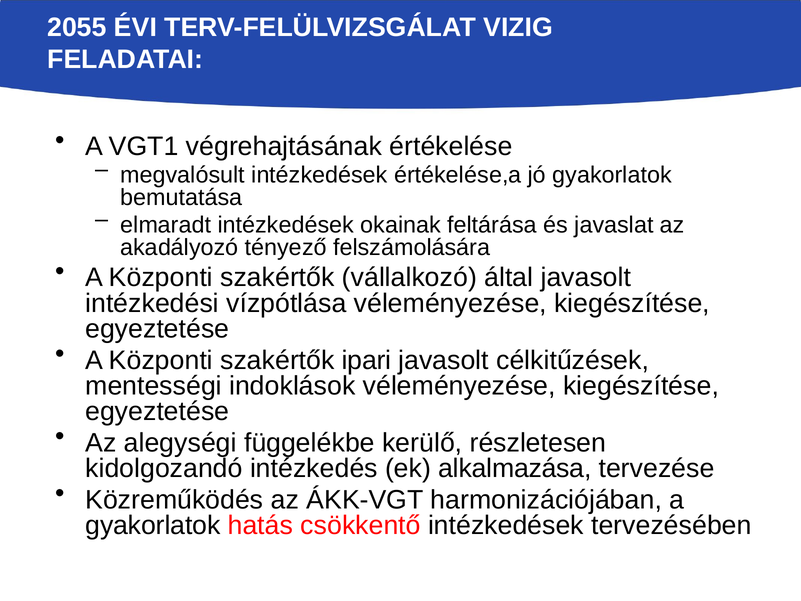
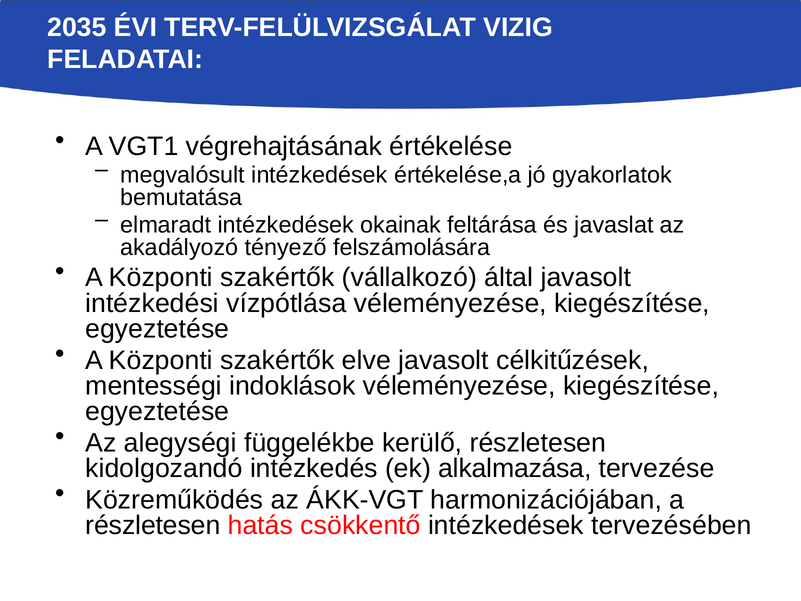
2055: 2055 -> 2035
ipari: ipari -> elve
gyakorlatok at (153, 525): gyakorlatok -> részletesen
